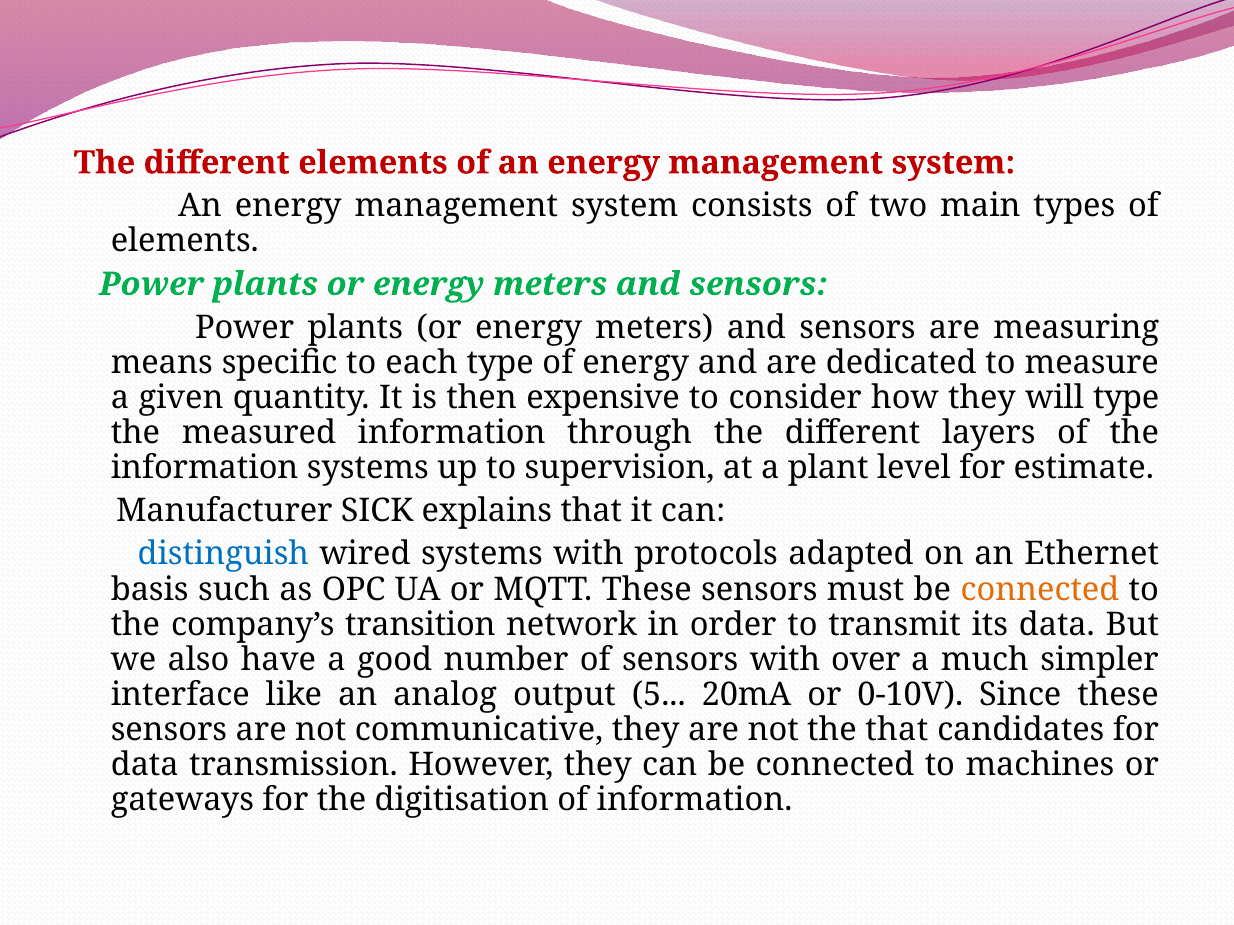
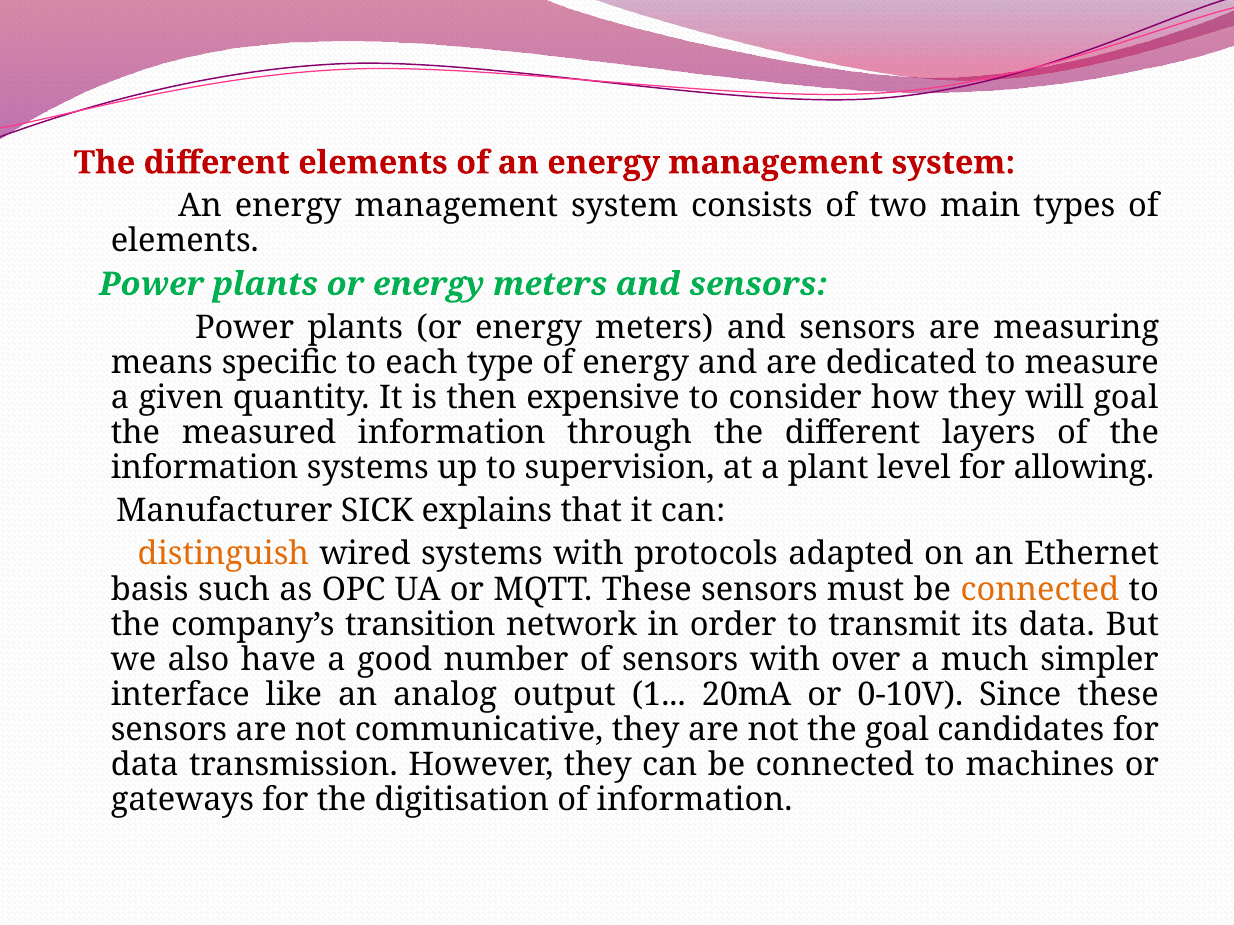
will type: type -> goal
estimate: estimate -> allowing
distinguish colour: blue -> orange
5: 5 -> 1
the that: that -> goal
